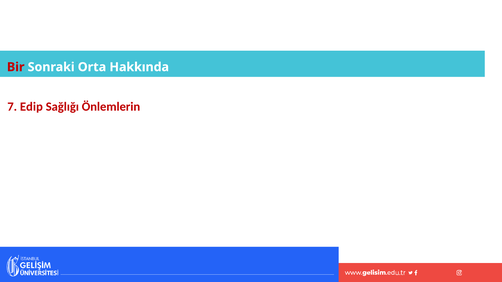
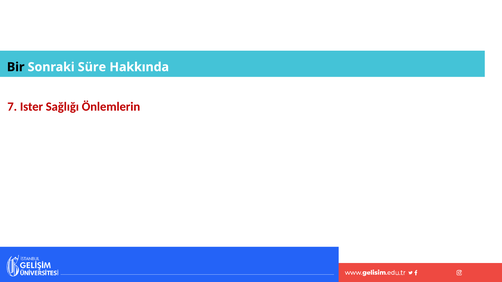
Bir colour: red -> black
Orta: Orta -> Süre
Edip: Edip -> Ister
